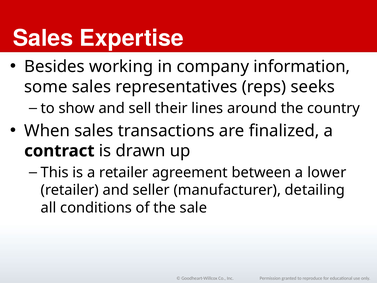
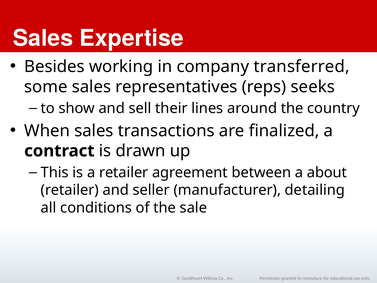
information: information -> transferred
lower: lower -> about
